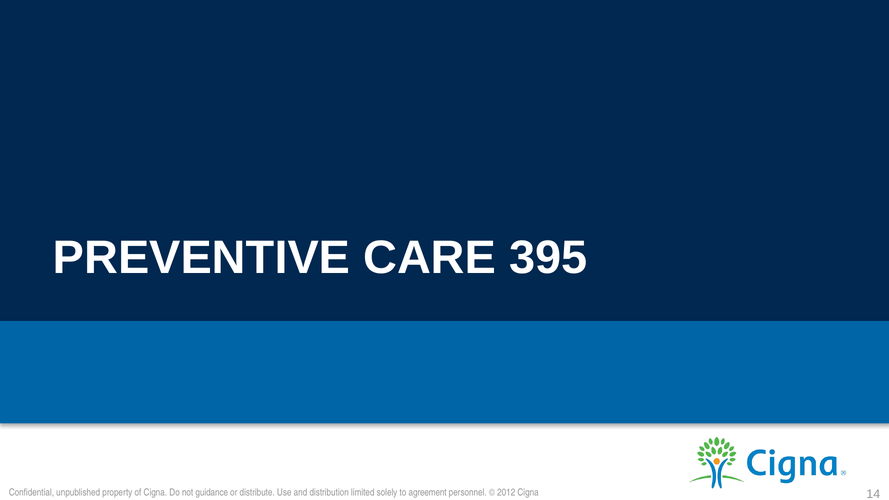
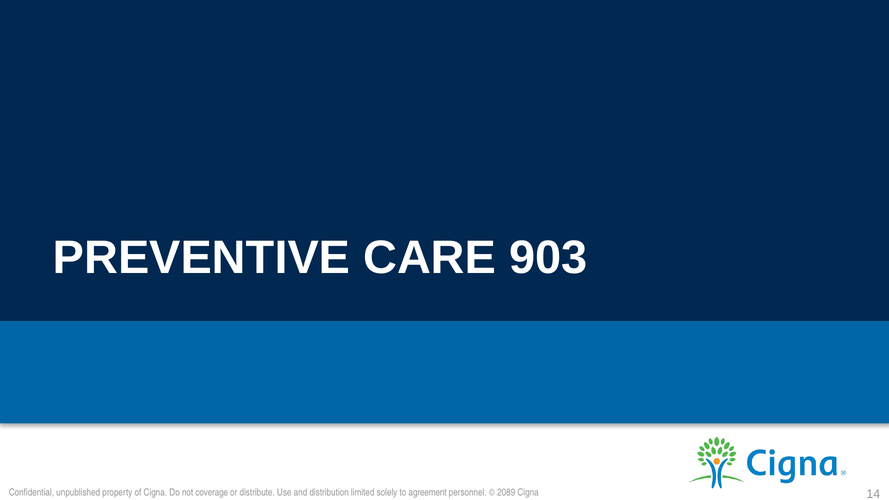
395: 395 -> 903
guidance: guidance -> coverage
2012: 2012 -> 2089
